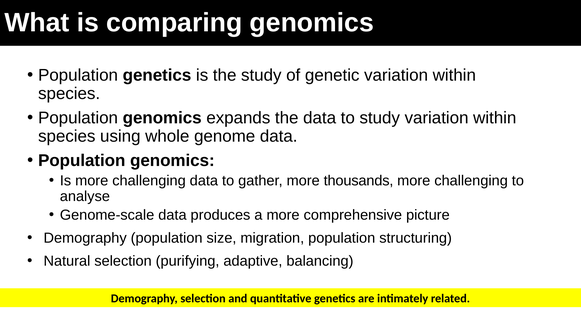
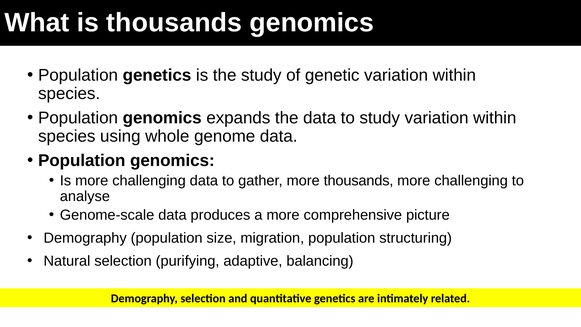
is comparing: comparing -> thousands
